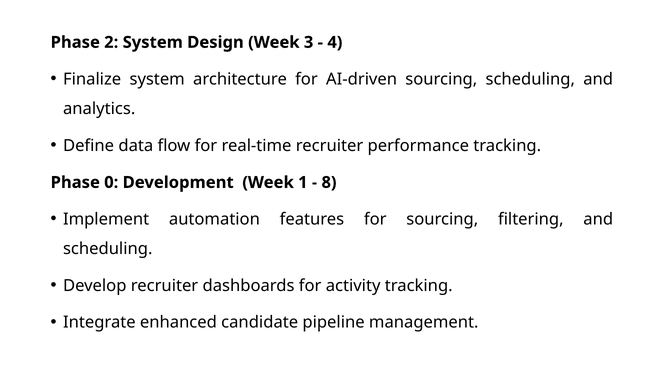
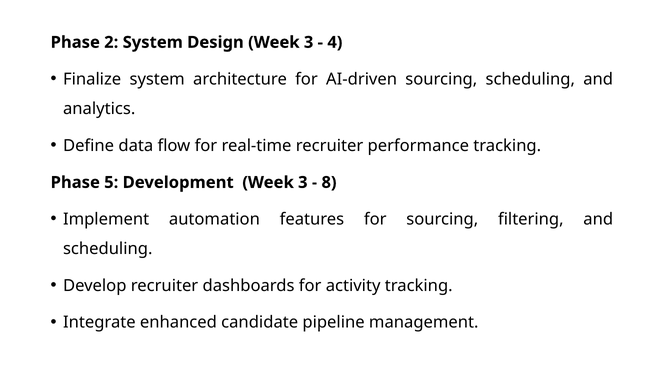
0: 0 -> 5
Development Week 1: 1 -> 3
